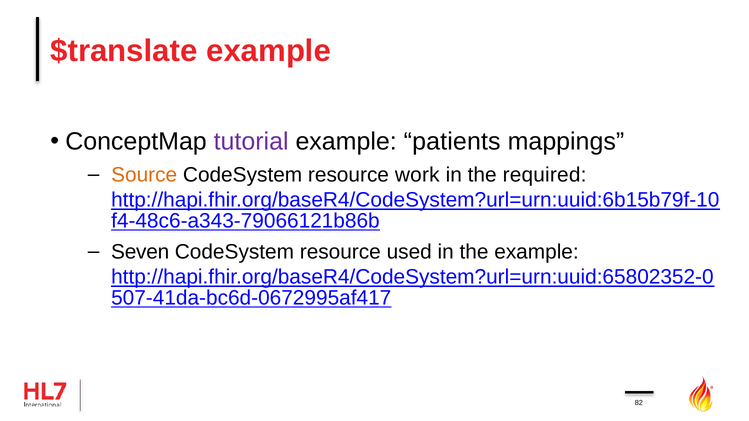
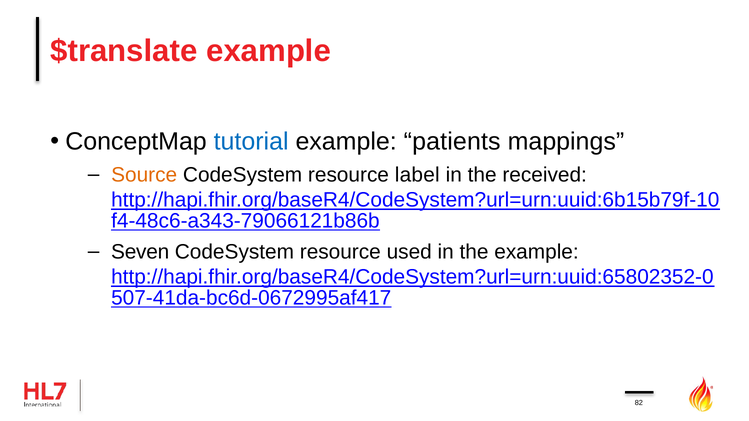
tutorial colour: purple -> blue
work: work -> label
required: required -> received
